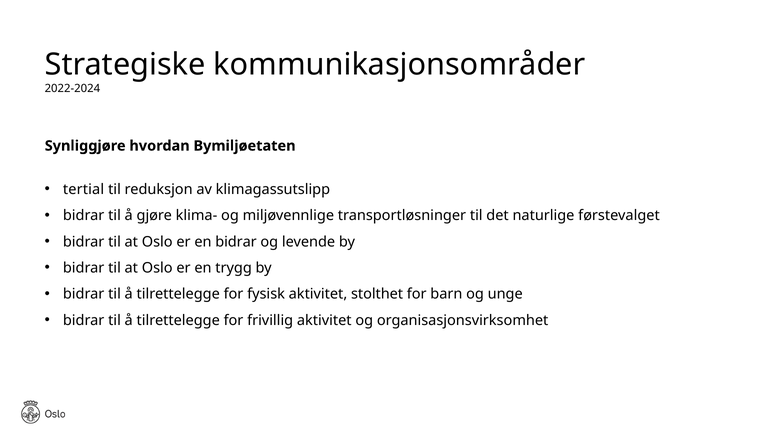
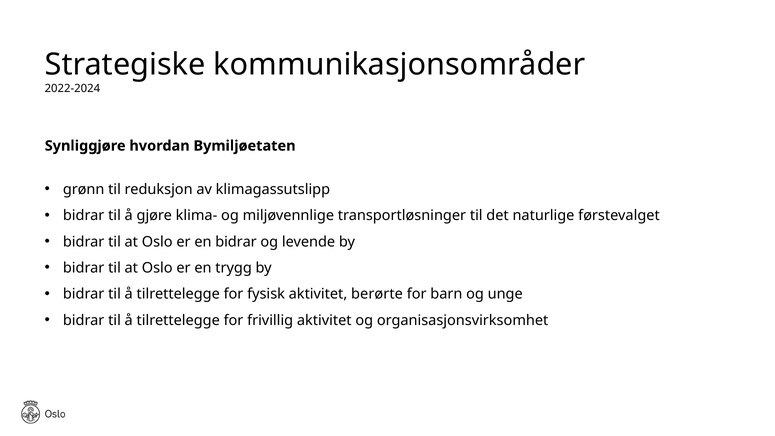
tertial: tertial -> grønn
stolthet: stolthet -> berørte
